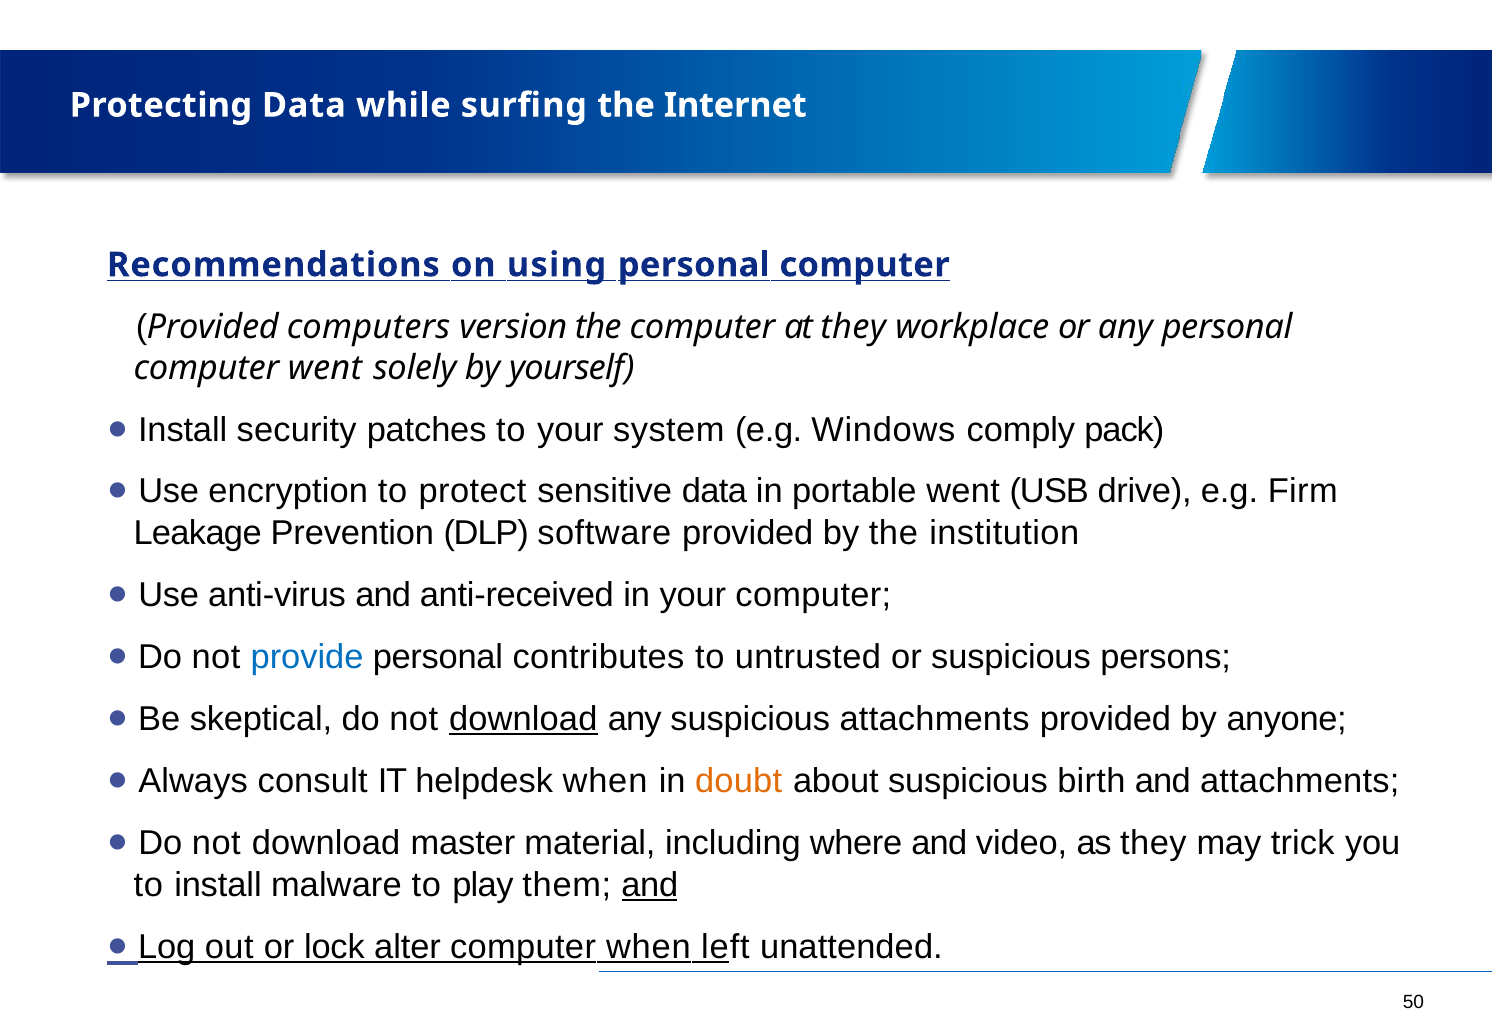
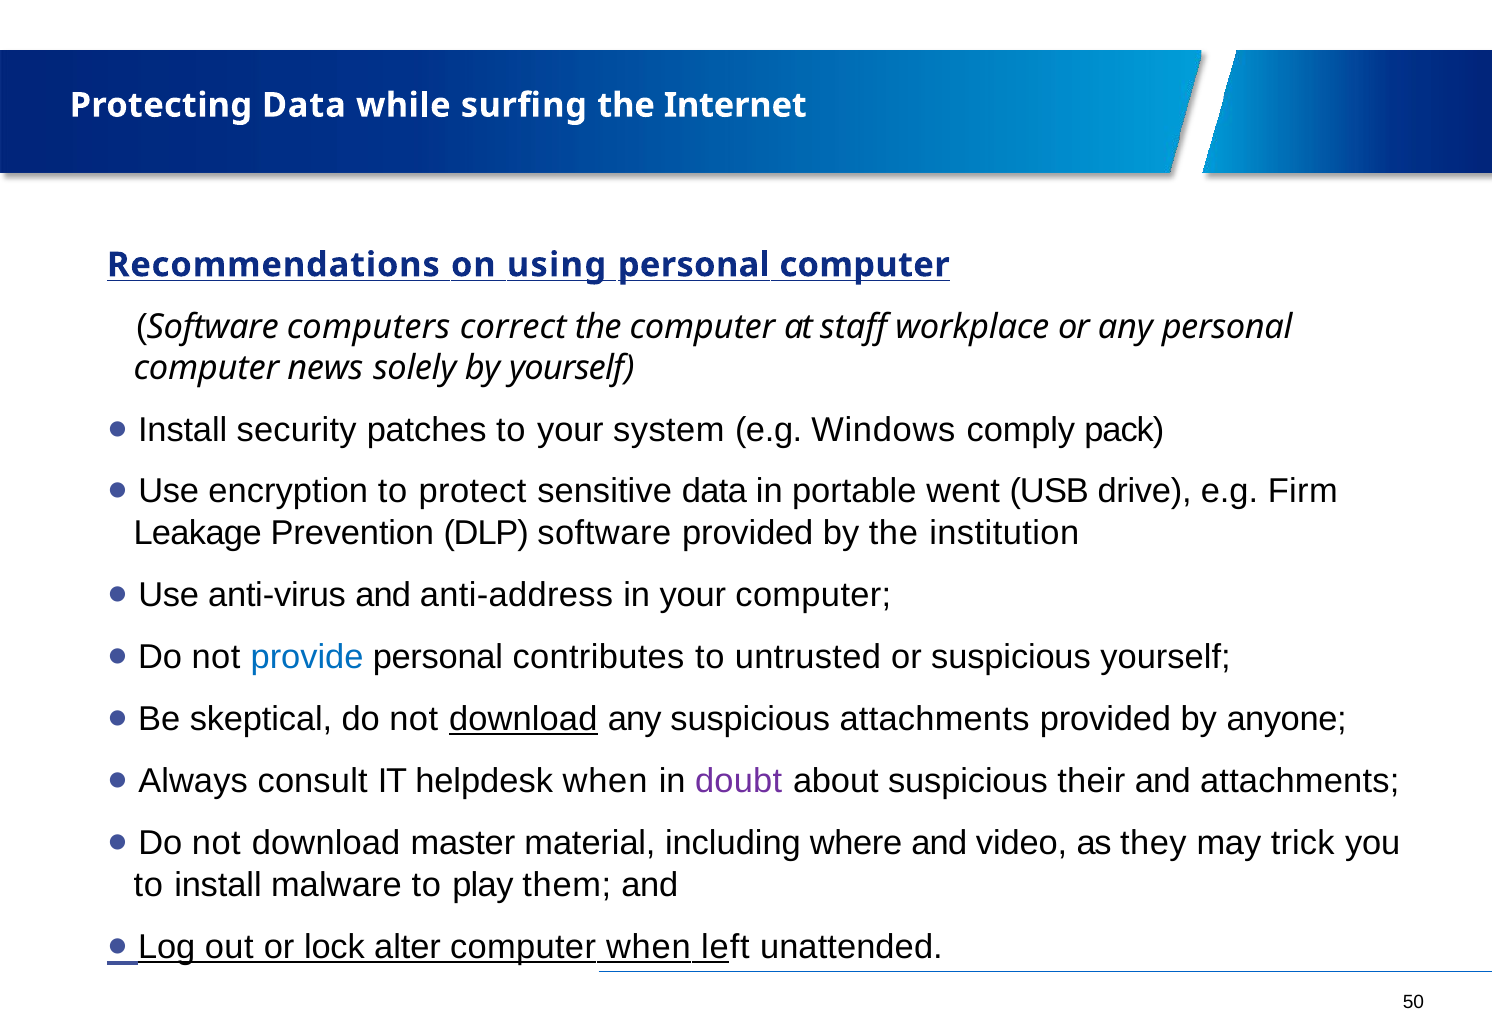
Provided at (213, 327): Provided -> Software
version: version -> correct
at they: they -> staff
computer went: went -> news
anti-received: anti-received -> anti-address
suspicious persons: persons -> yourself
doubt colour: orange -> purple
birth: birth -> their
and at (650, 885) underline: present -> none
